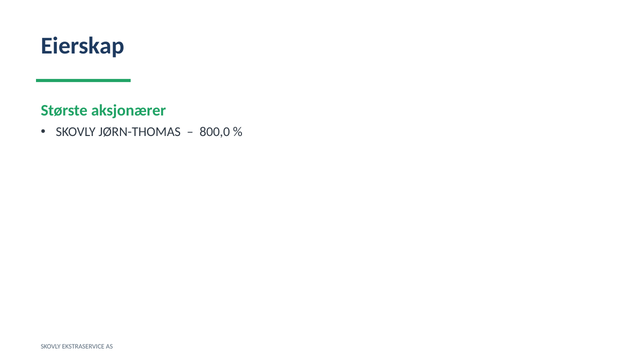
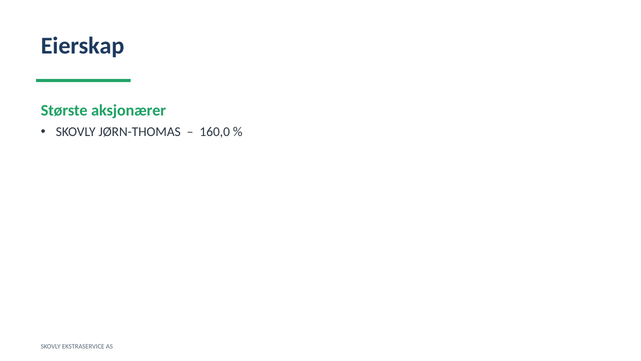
800,0: 800,0 -> 160,0
